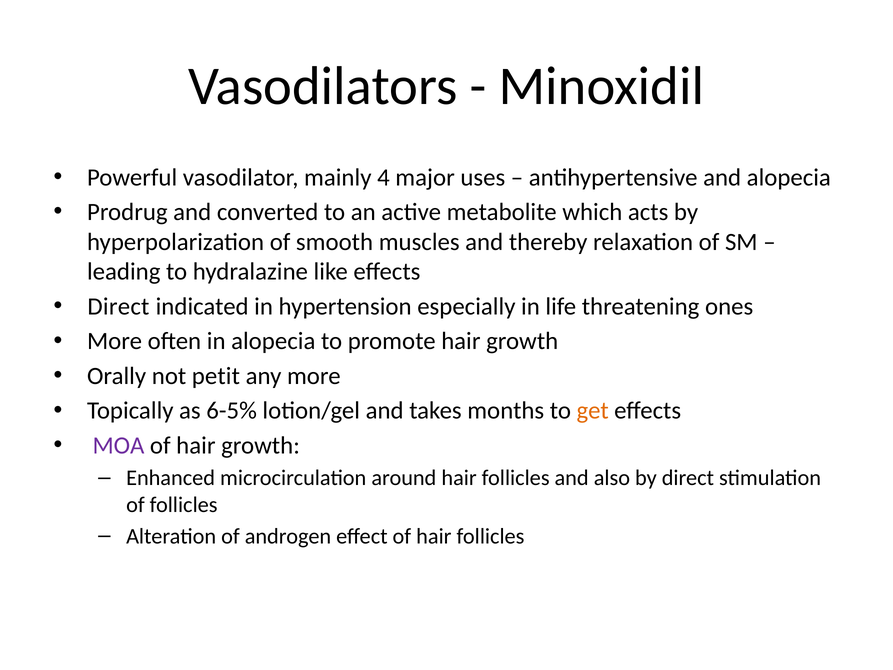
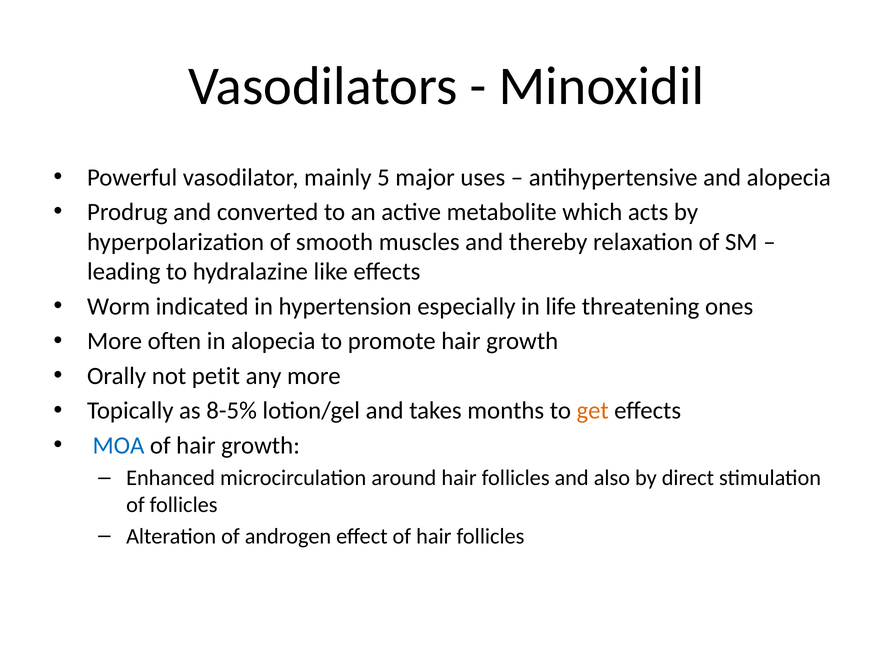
4: 4 -> 5
Direct at (118, 306): Direct -> Worm
6-5%: 6-5% -> 8-5%
MOA colour: purple -> blue
